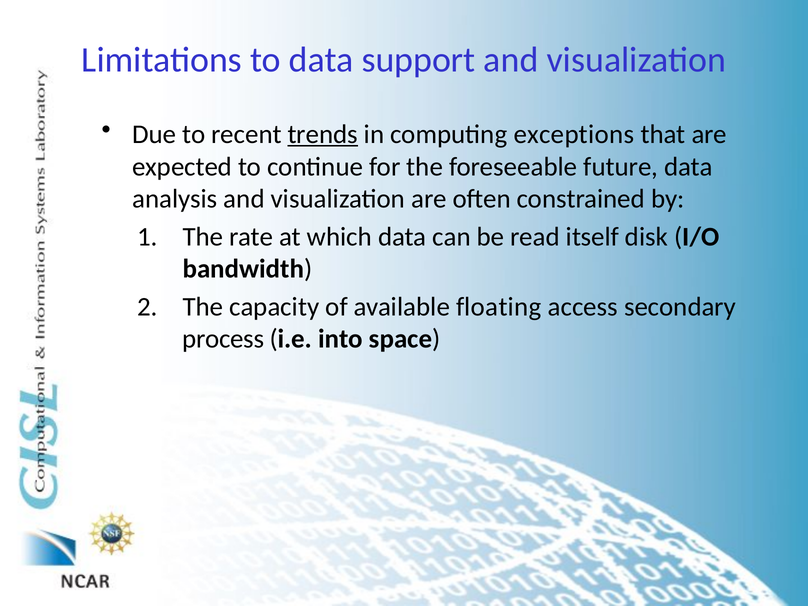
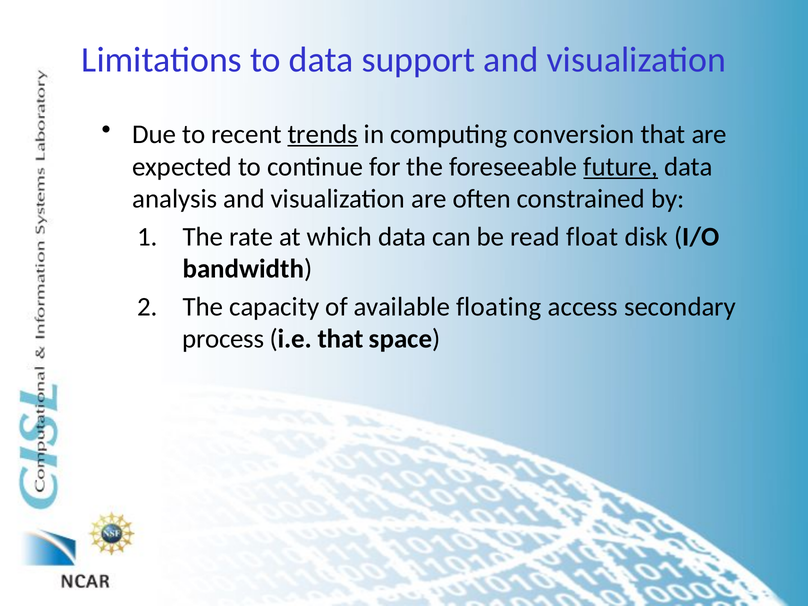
exceptions: exceptions -> conversion
future underline: none -> present
itself: itself -> float
i.e into: into -> that
